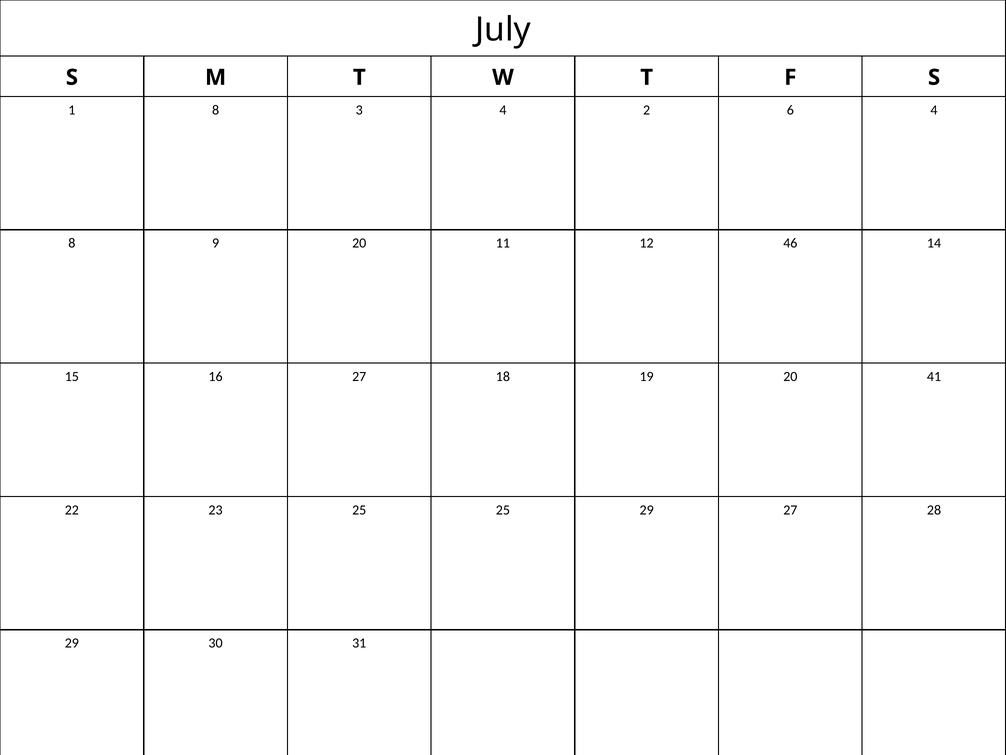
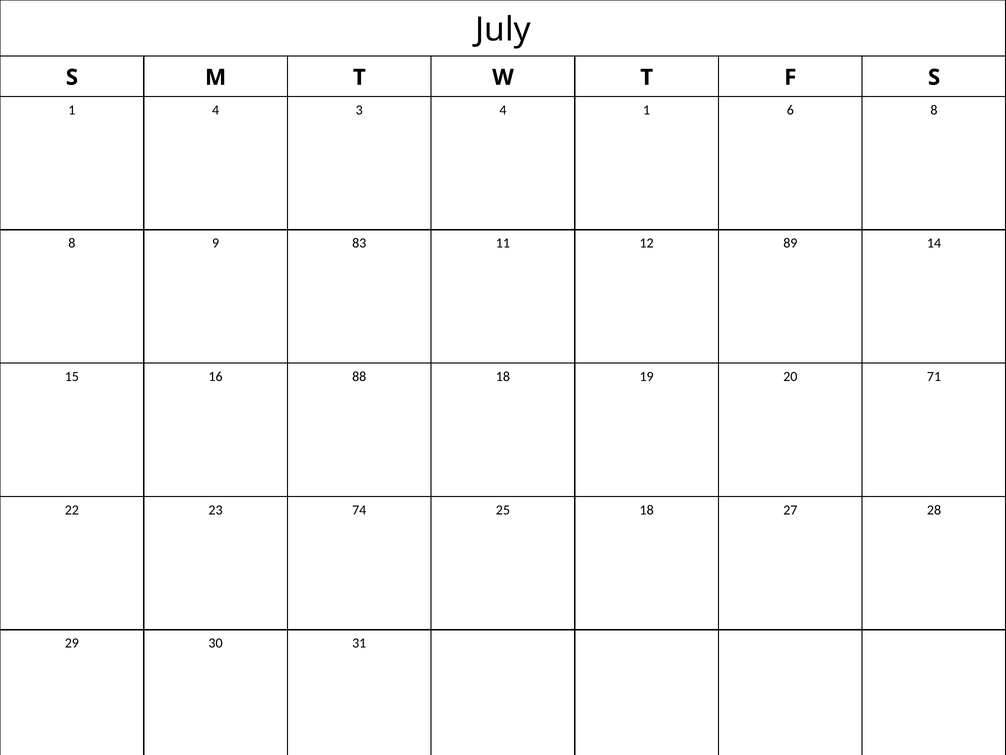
1 8: 8 -> 4
4 2: 2 -> 1
6 4: 4 -> 8
9 20: 20 -> 83
46: 46 -> 89
16 27: 27 -> 88
41: 41 -> 71
23 25: 25 -> 74
25 29: 29 -> 18
